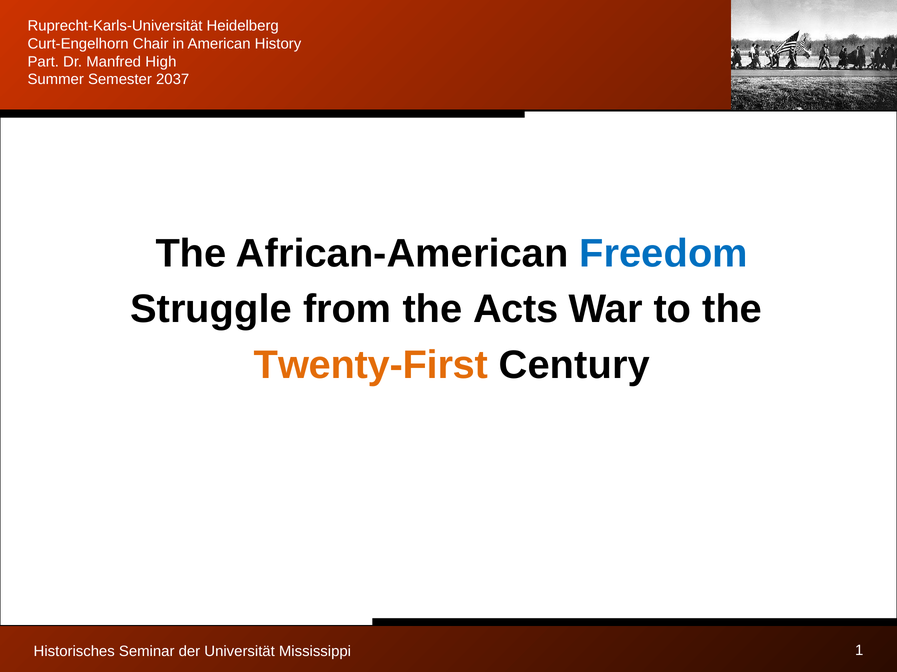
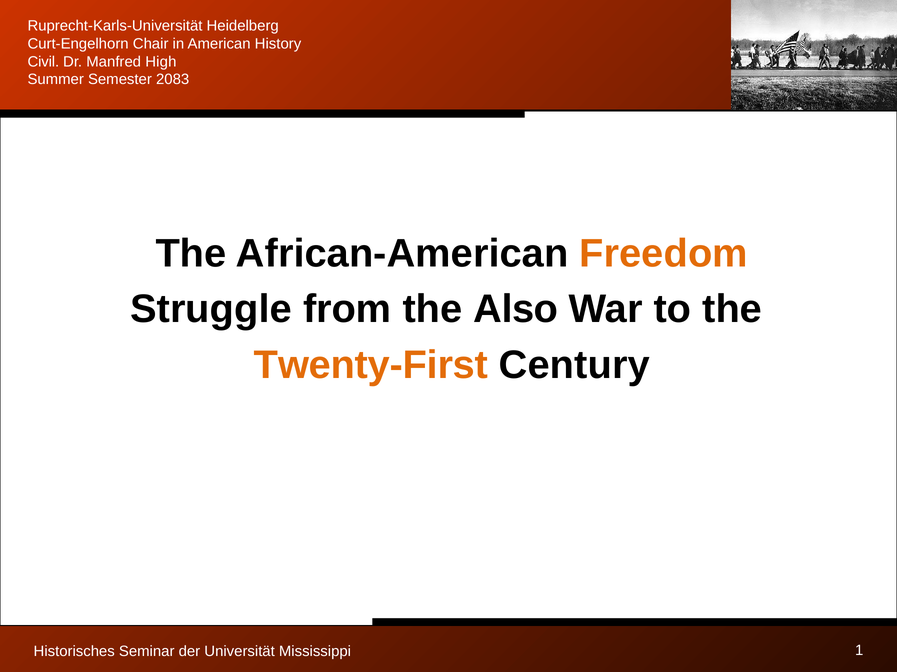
Part: Part -> Civil
2037: 2037 -> 2083
Freedom colour: blue -> orange
Acts: Acts -> Also
